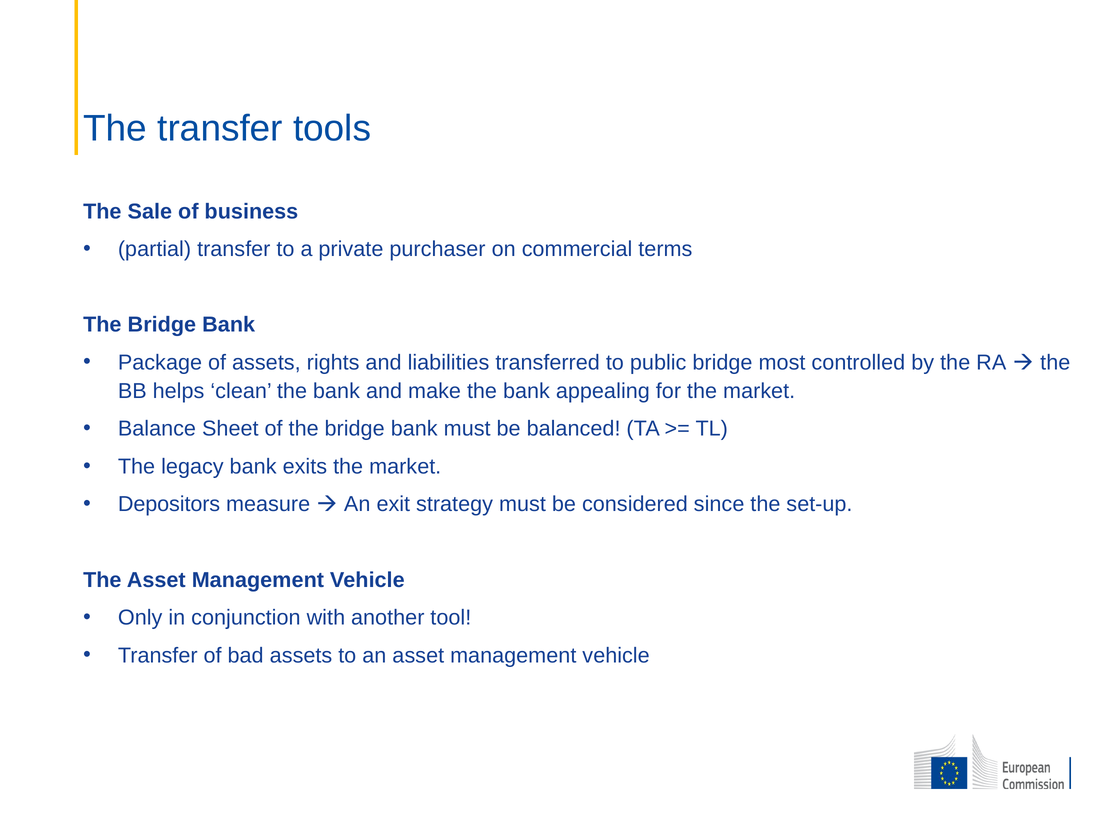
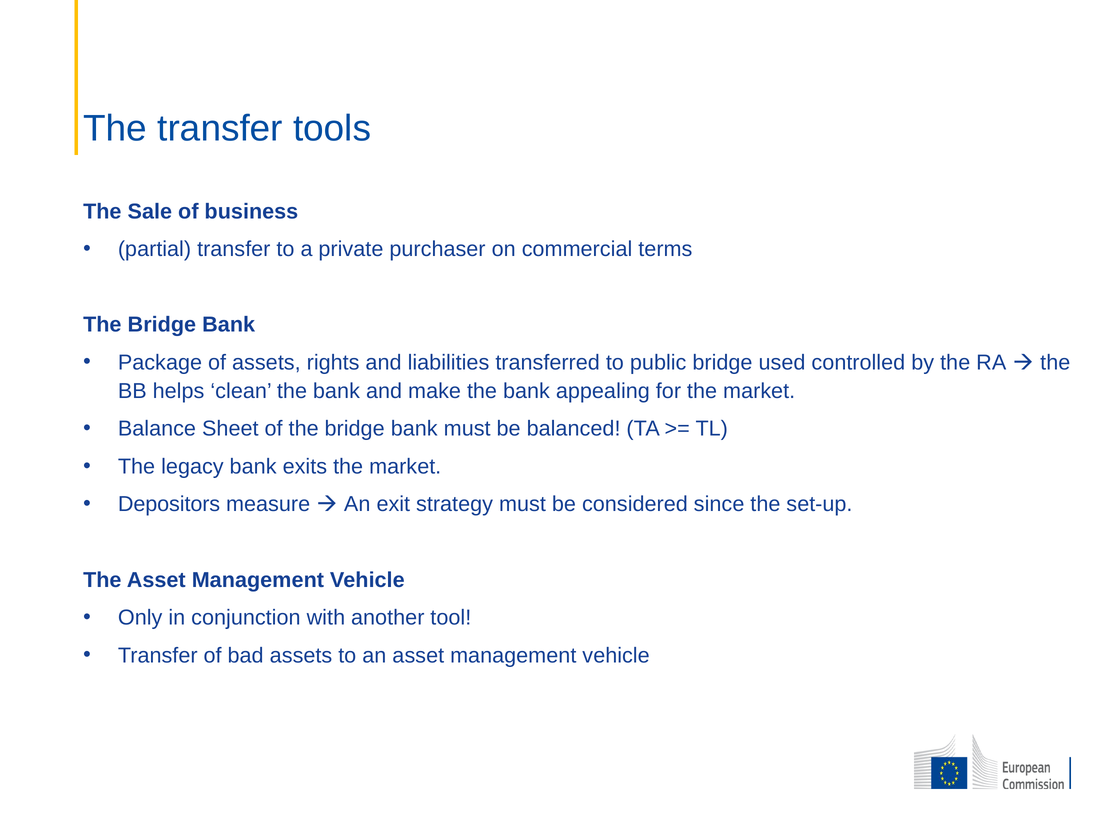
most: most -> used
